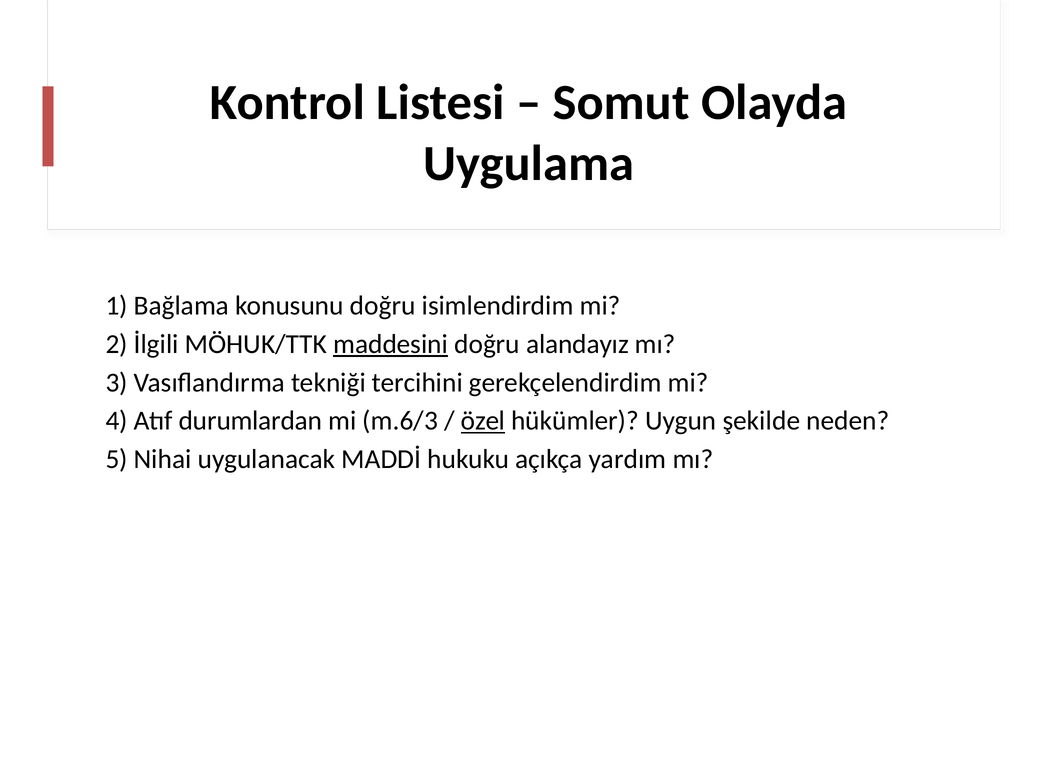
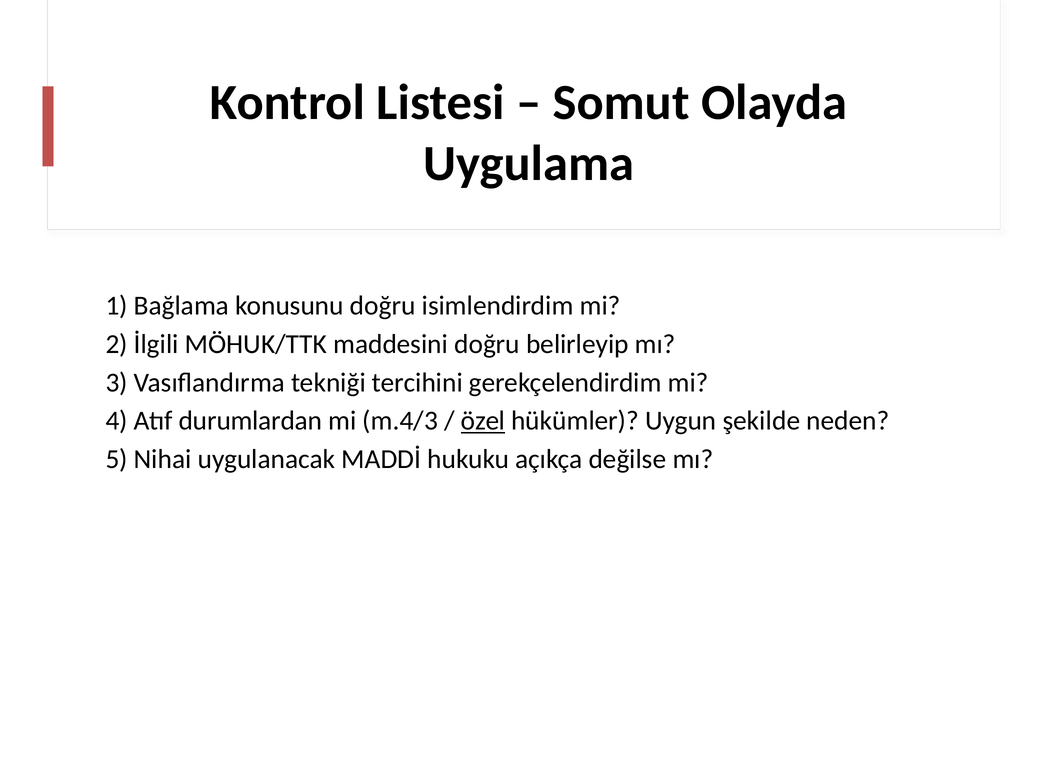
maddesini underline: present -> none
alandayız: alandayız -> belirleyip
m.6/3: m.6/3 -> m.4/3
yardım: yardım -> değilse
